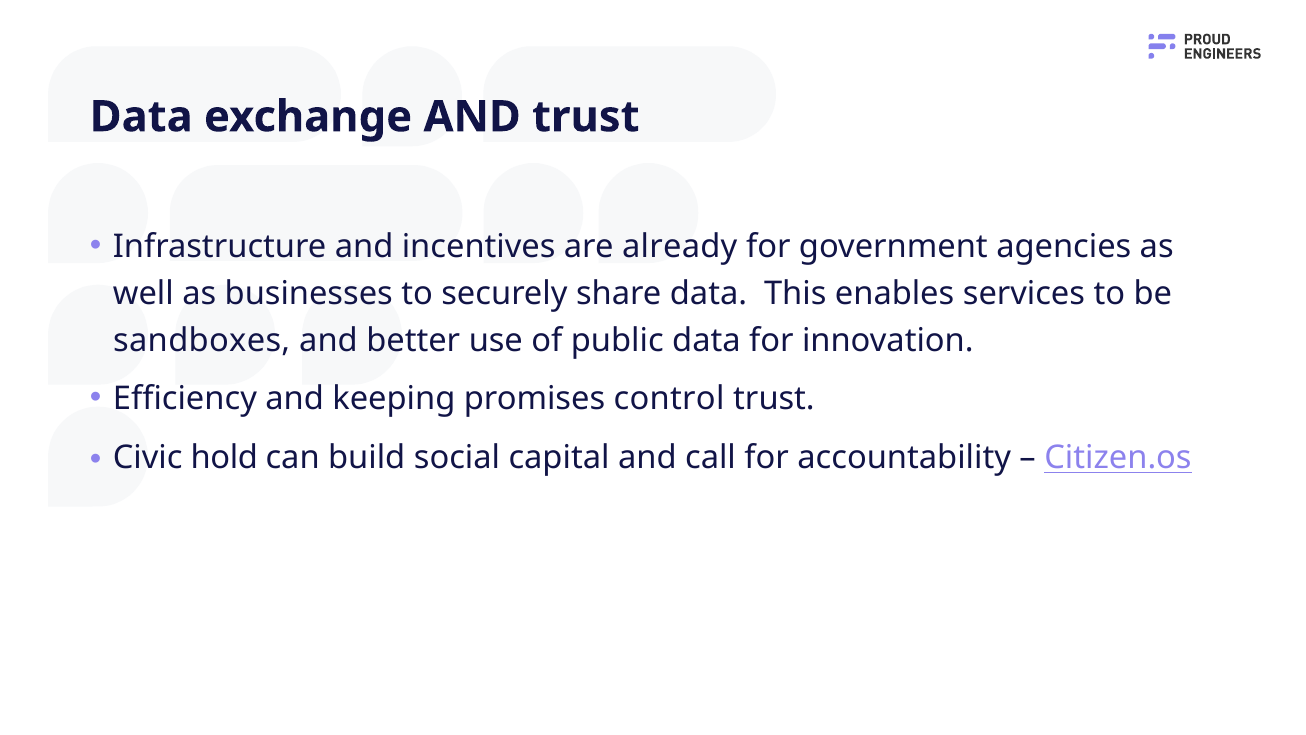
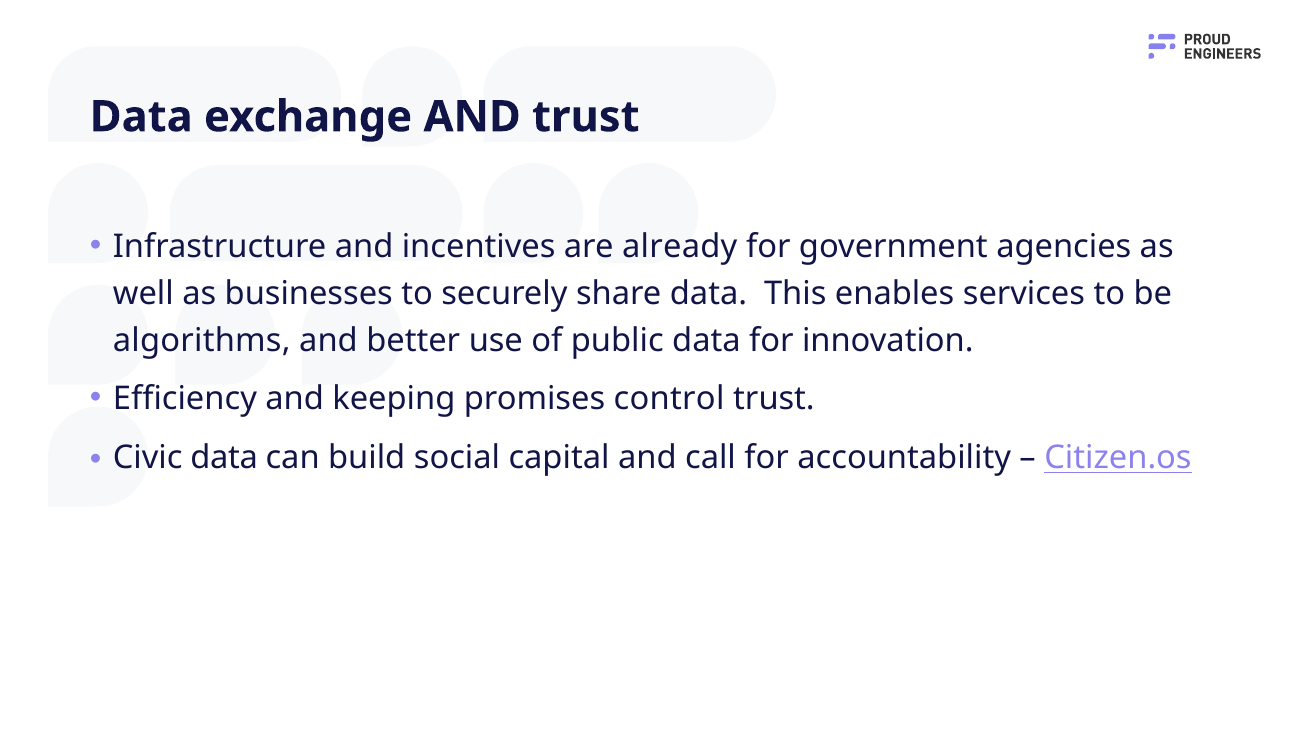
sandboxes: sandboxes -> algorithms
Civic hold: hold -> data
